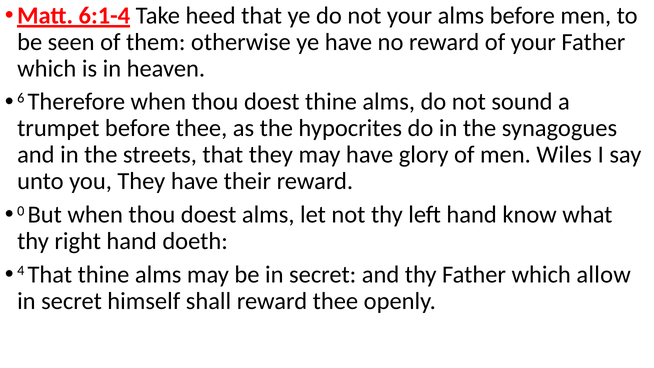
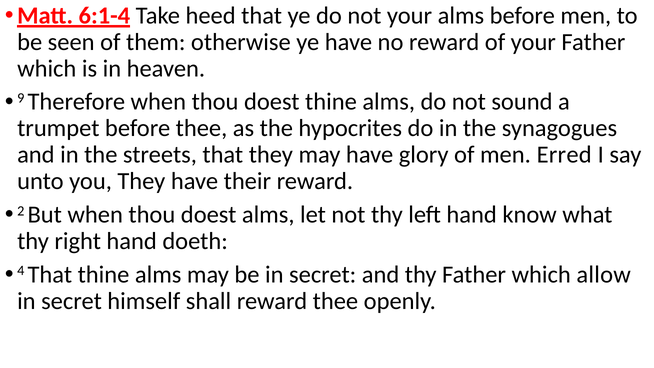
6: 6 -> 9
Wiles: Wiles -> Erred
0: 0 -> 2
